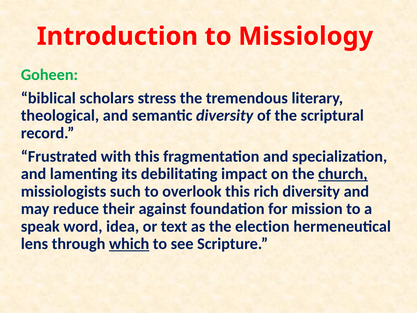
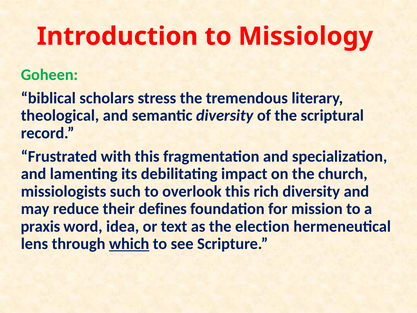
church underline: present -> none
against: against -> defines
speak: speak -> praxis
